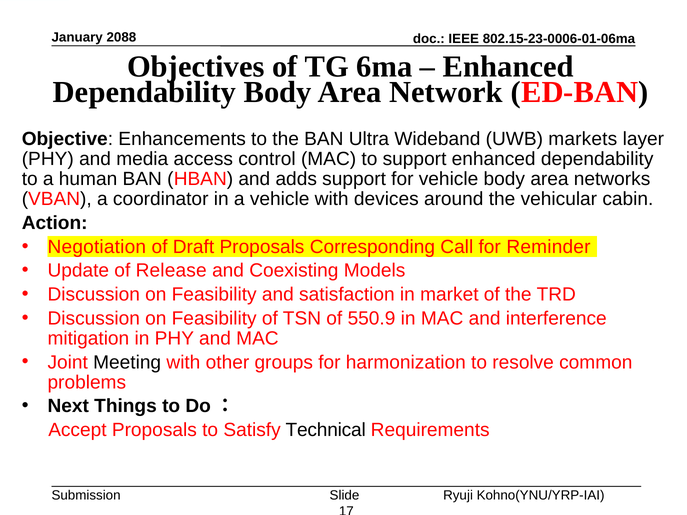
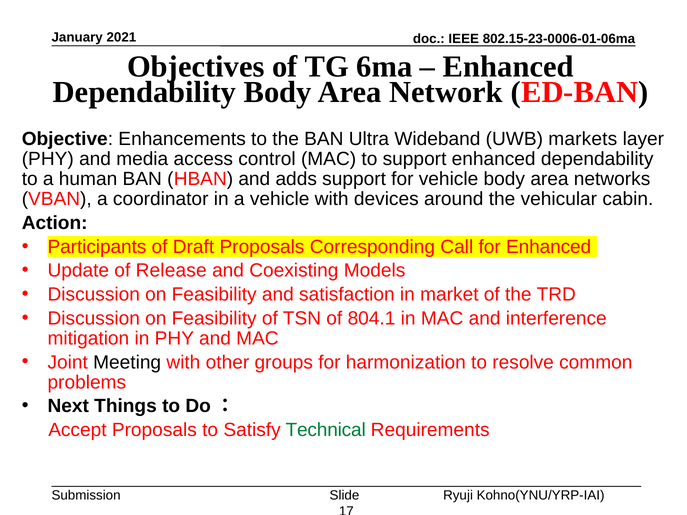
2088: 2088 -> 2021
Negotiation: Negotiation -> Participants
for Reminder: Reminder -> Enhanced
550.9: 550.9 -> 804.1
Technical colour: black -> green
